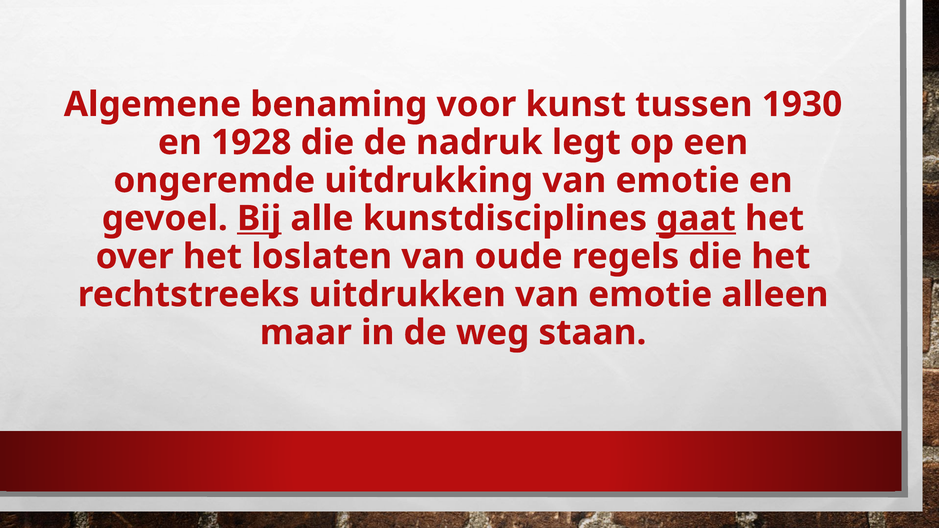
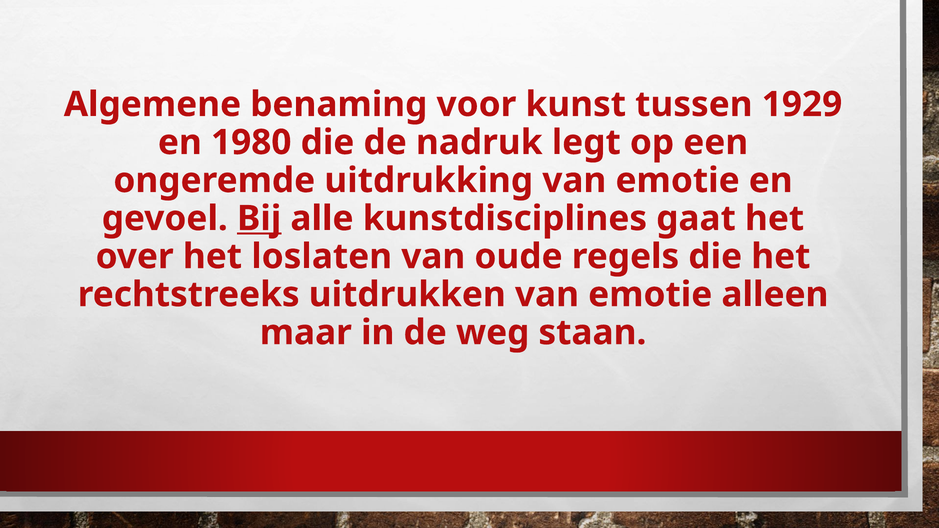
1930: 1930 -> 1929
1928: 1928 -> 1980
gaat underline: present -> none
